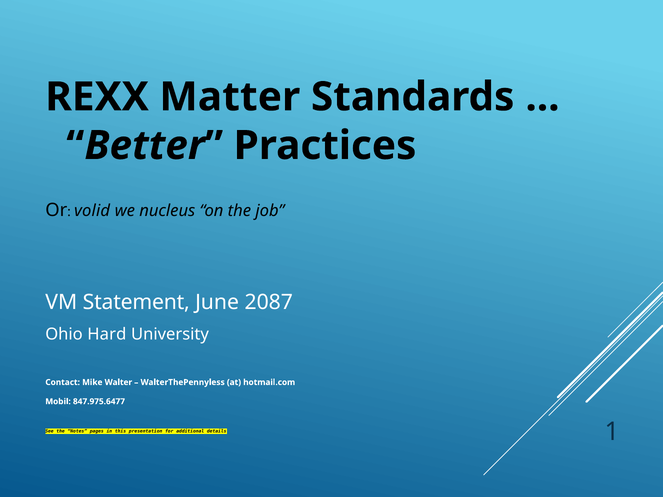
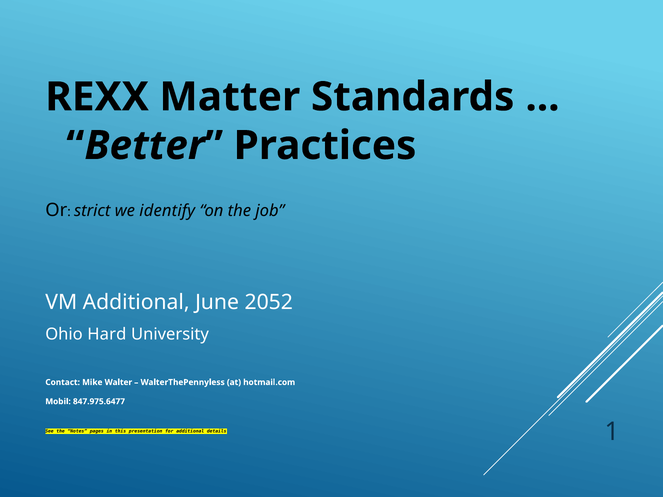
volid: volid -> strict
nucleus: nucleus -> identify
VM Statement: Statement -> Additional
2087: 2087 -> 2052
